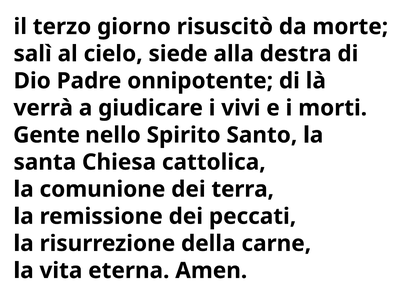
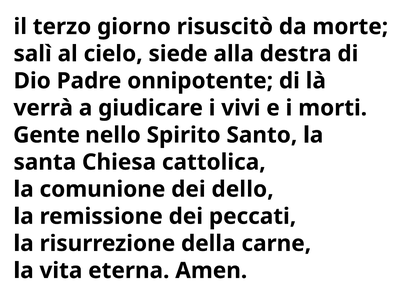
terra: terra -> dello
